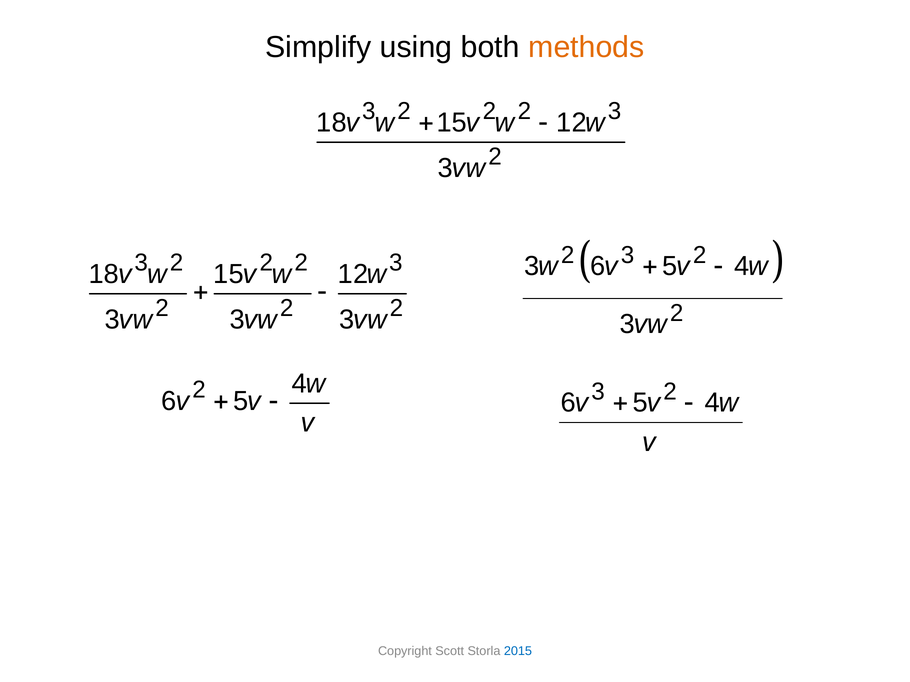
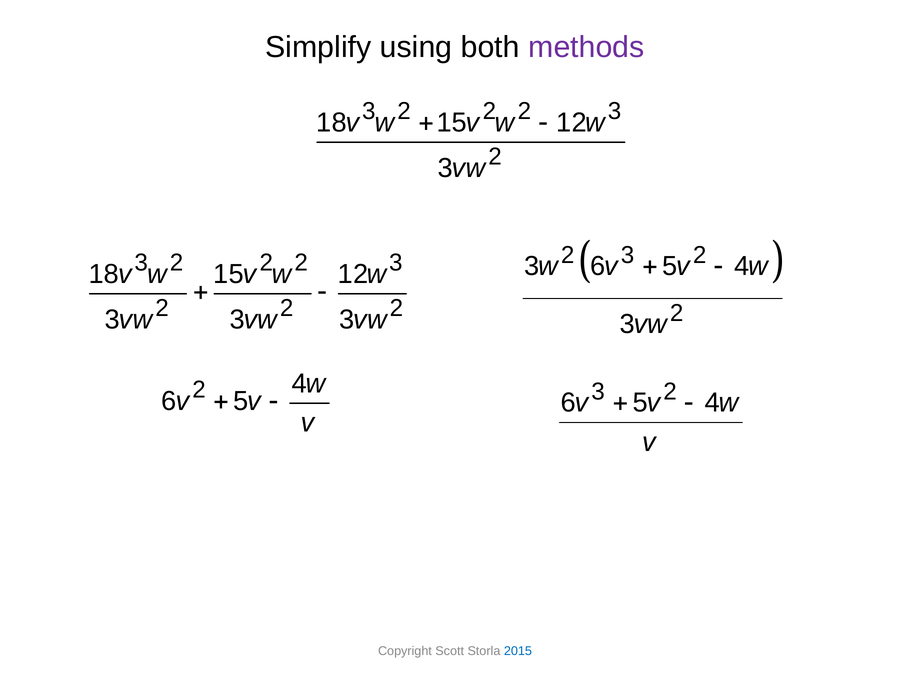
methods colour: orange -> purple
